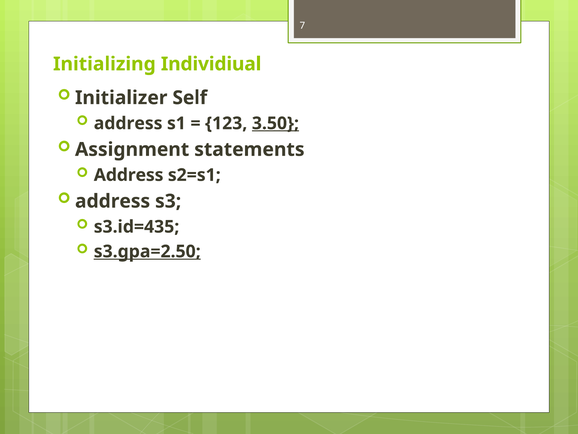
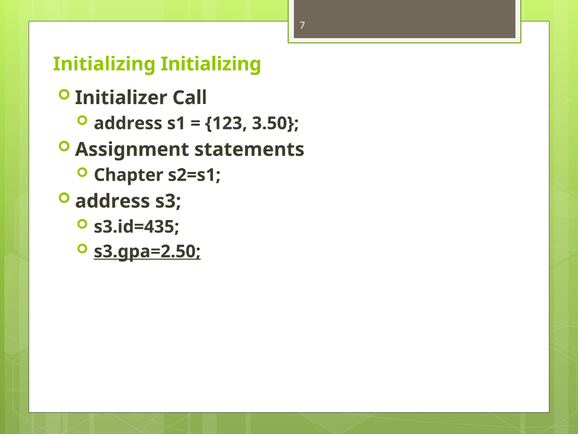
Initializing Individiual: Individiual -> Initializing
Self: Self -> Call
3.50 underline: present -> none
Address at (129, 175): Address -> Chapter
